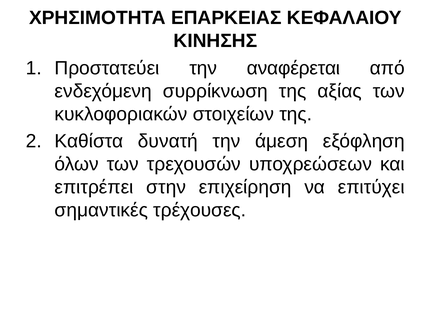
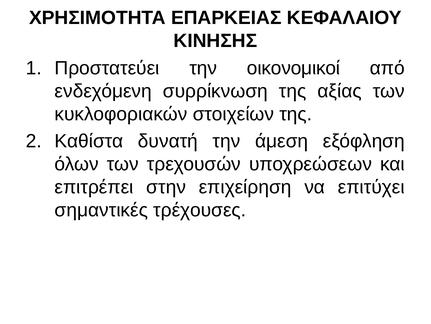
αναφέρεται: αναφέρεται -> οικονομικοί
